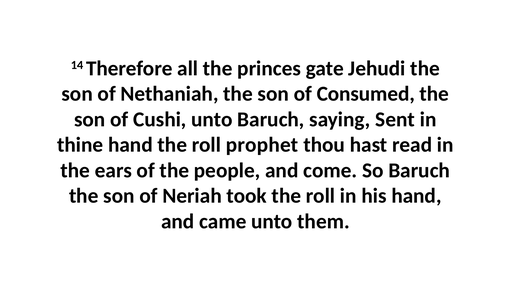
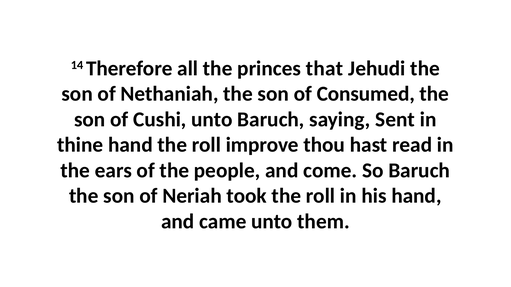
gate: gate -> that
prophet: prophet -> improve
